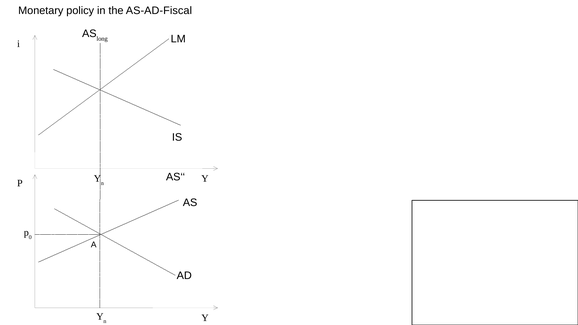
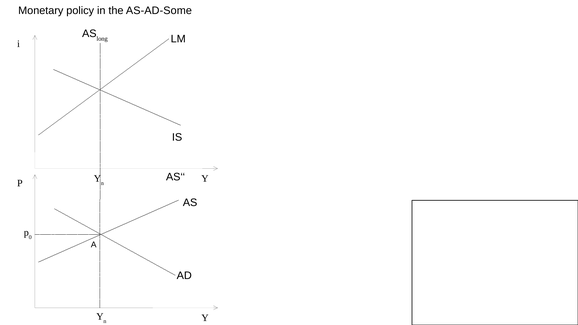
AS-AD-Fiscal: AS-AD-Fiscal -> AS-AD-Some
